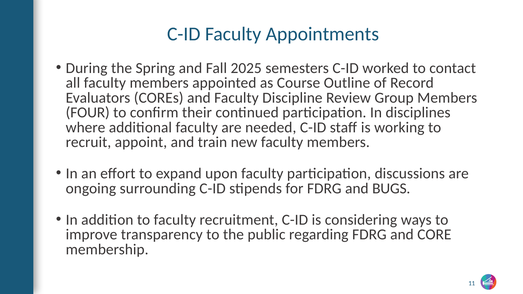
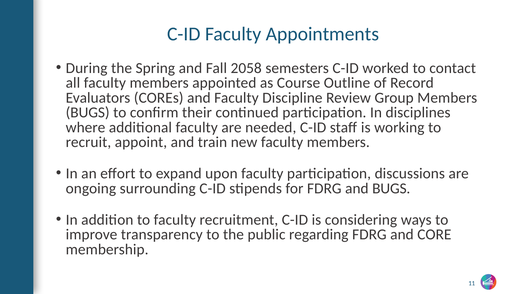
2025: 2025 -> 2058
FOUR at (88, 113): FOUR -> BUGS
